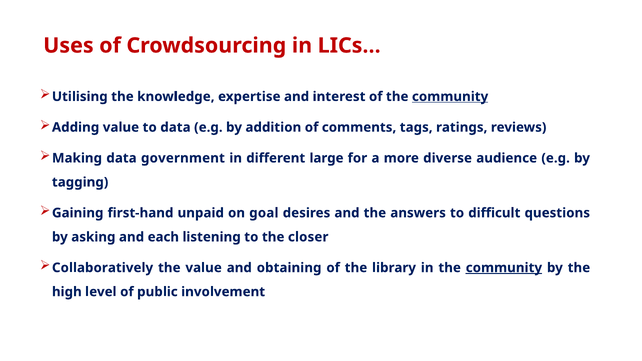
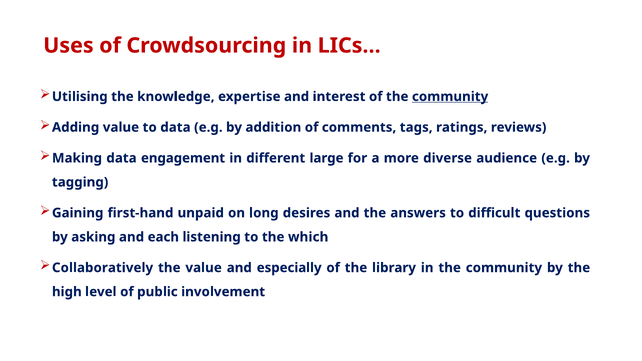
government: government -> engagement
goal: goal -> long
closer: closer -> which
obtaining: obtaining -> especially
community at (504, 268) underline: present -> none
